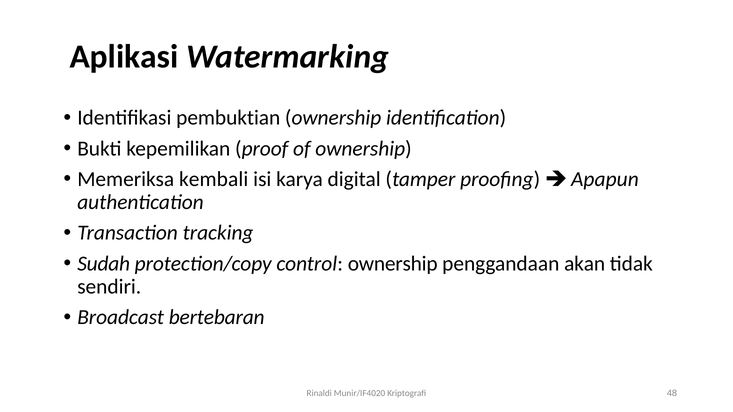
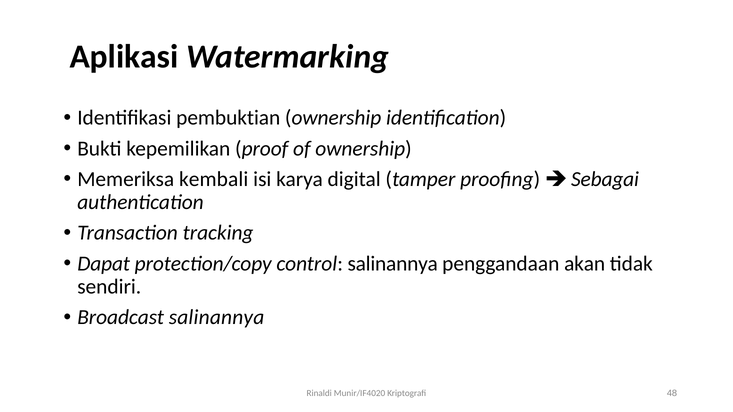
Apapun: Apapun -> Sebagai
Sudah: Sudah -> Dapat
control ownership: ownership -> salinannya
Broadcast bertebaran: bertebaran -> salinannya
